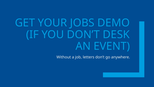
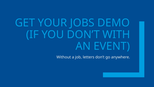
DESK: DESK -> WITH
